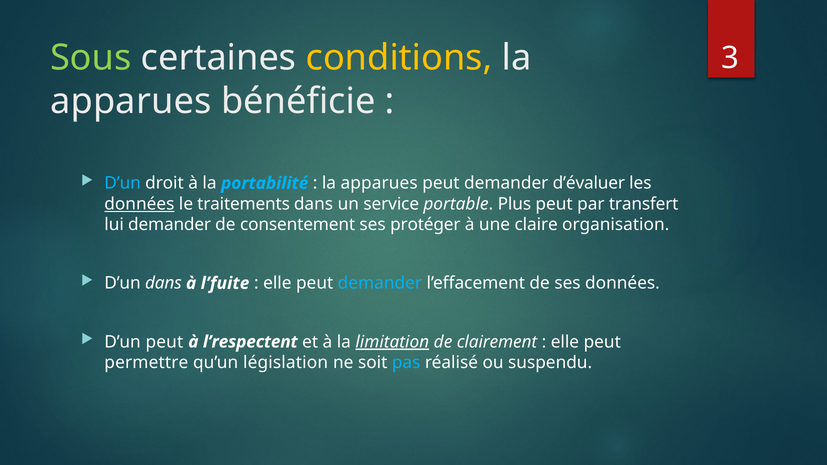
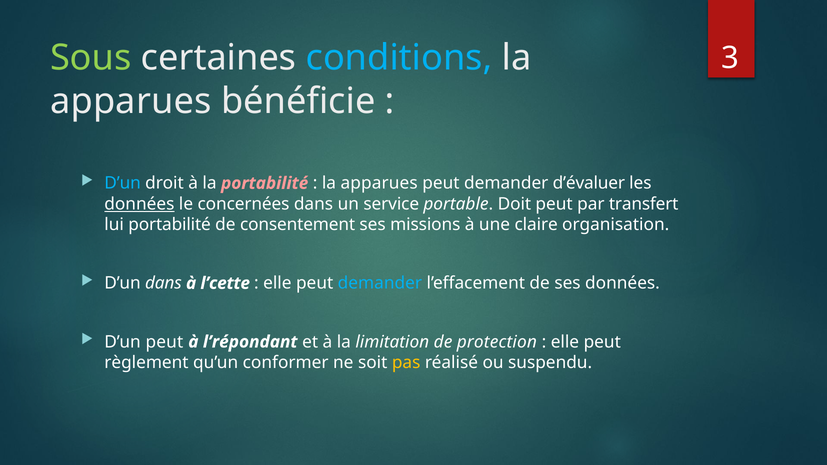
conditions colour: yellow -> light blue
portabilité at (265, 183) colour: light blue -> pink
traitements: traitements -> concernées
Plus: Plus -> Doit
lui demander: demander -> portabilité
protéger: protéger -> missions
l’fuite: l’fuite -> l’cette
l’respectent: l’respectent -> l’répondant
limitation underline: present -> none
clairement: clairement -> protection
permettre: permettre -> règlement
législation: législation -> conformer
pas colour: light blue -> yellow
